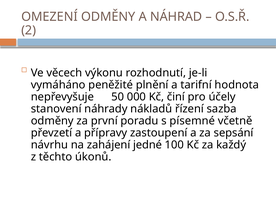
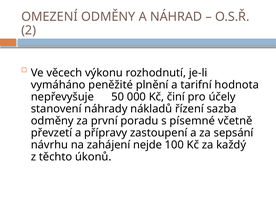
jedné: jedné -> nejde
